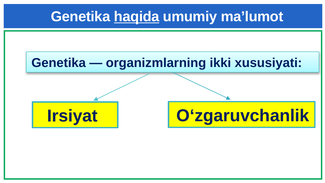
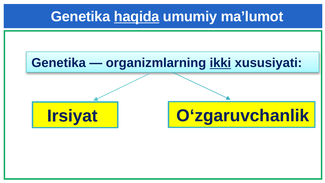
ikki underline: none -> present
